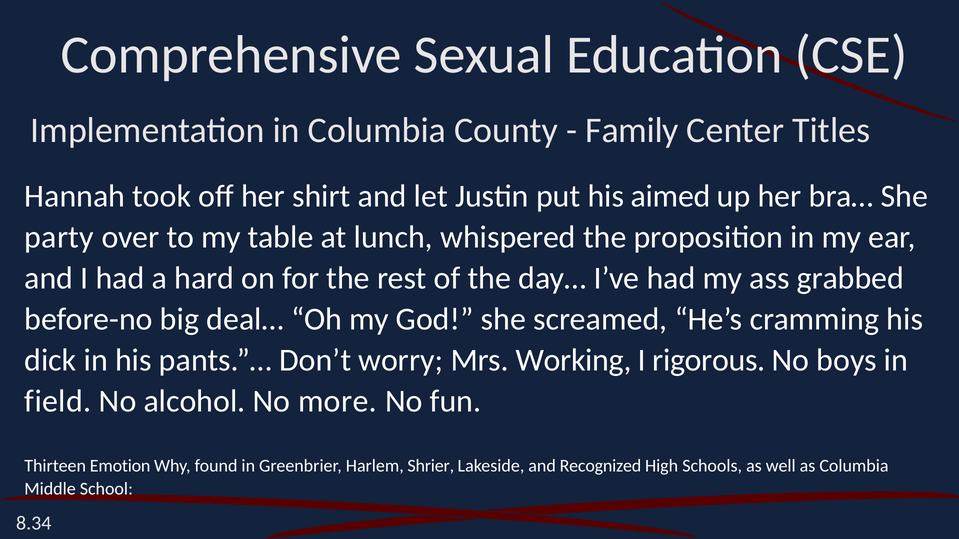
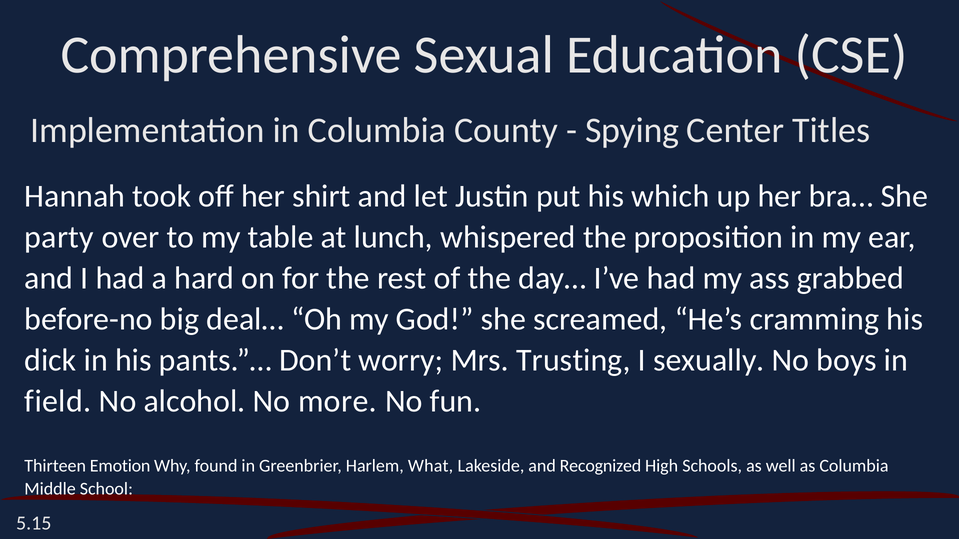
Family: Family -> Spying
aimed: aimed -> which
Working: Working -> Trusting
rigorous: rigorous -> sexually
Shrier: Shrier -> What
8.34: 8.34 -> 5.15
